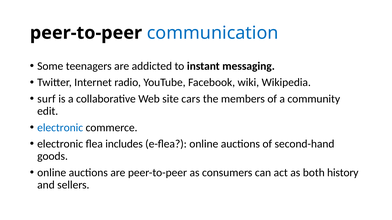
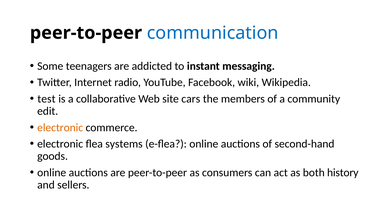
surf: surf -> test
electronic at (60, 128) colour: blue -> orange
includes: includes -> systems
